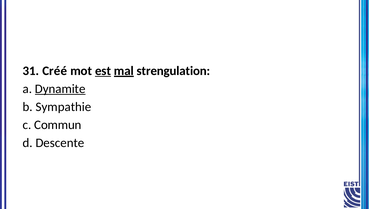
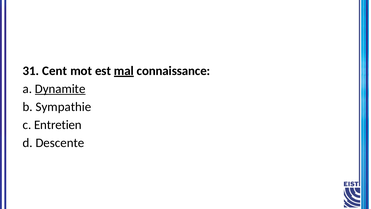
Créé: Créé -> Cent
est underline: present -> none
strengulation: strengulation -> connaissance
Commun: Commun -> Entretien
